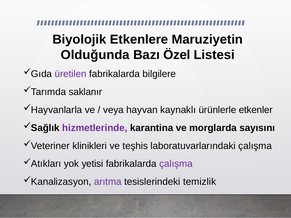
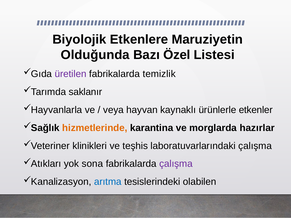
bilgilere: bilgilere -> temizlik
hizmetlerinde colour: purple -> orange
sayısını: sayısını -> hazırlar
yetisi: yetisi -> sona
arıtma colour: purple -> blue
temizlik: temizlik -> olabilen
